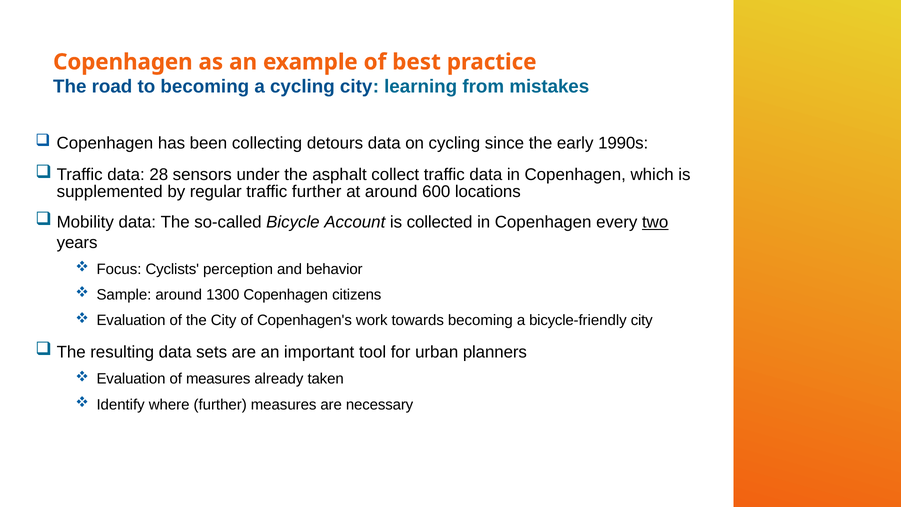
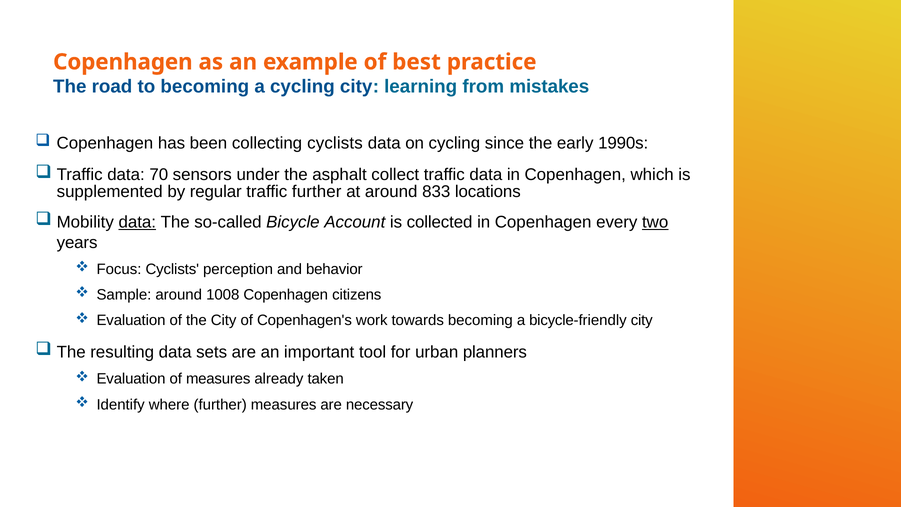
collecting detours: detours -> cyclists
28: 28 -> 70
600: 600 -> 833
data at (137, 222) underline: none -> present
1300: 1300 -> 1008
